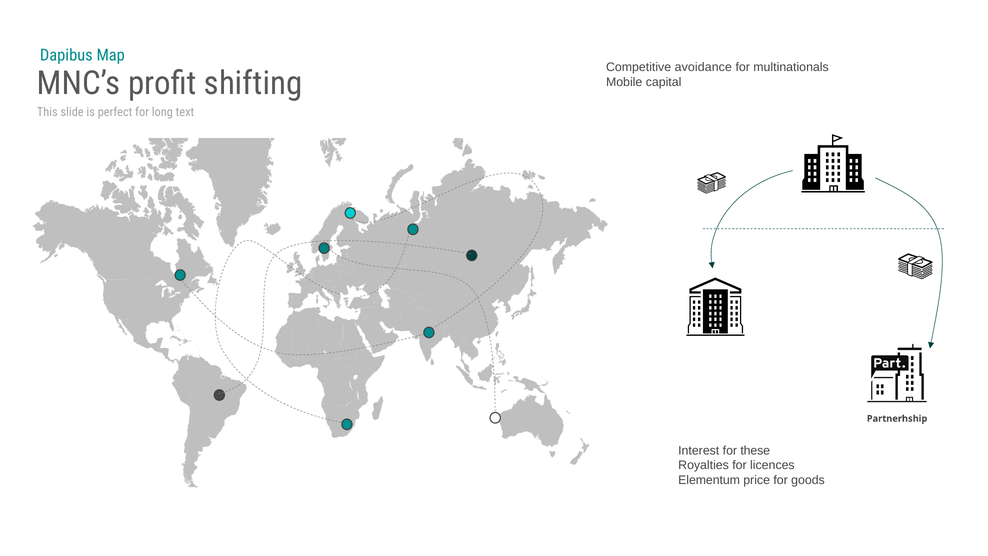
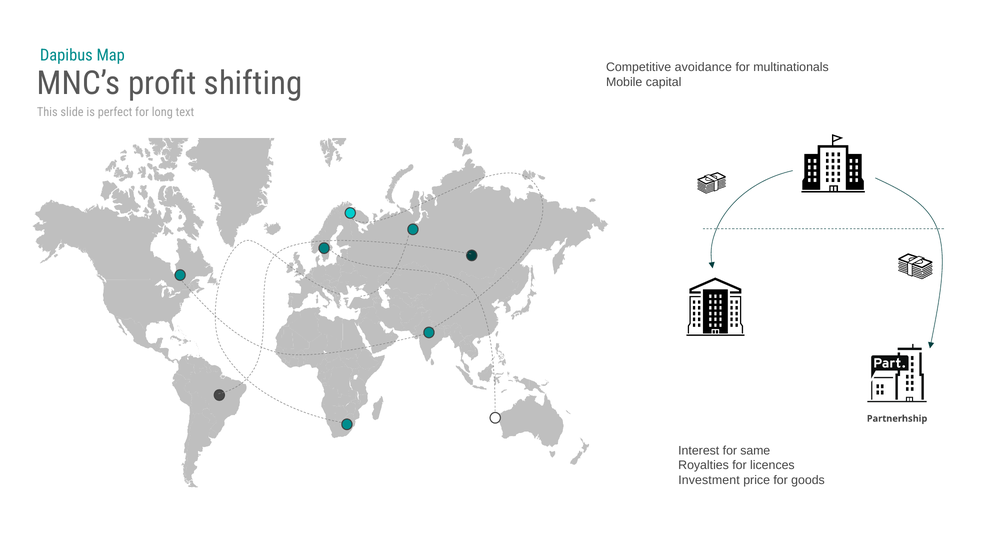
these: these -> same
Elementum: Elementum -> Investment
